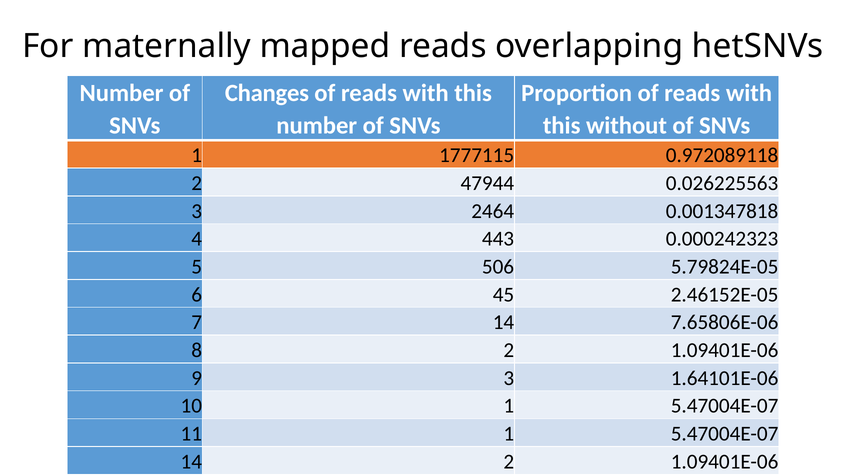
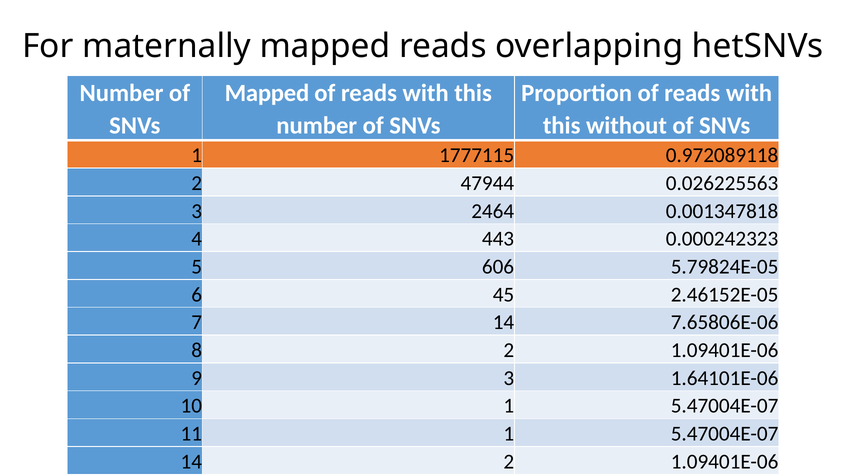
Changes at (267, 93): Changes -> Mapped
506: 506 -> 606
